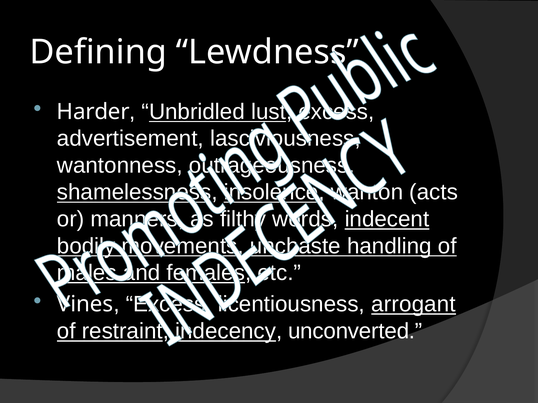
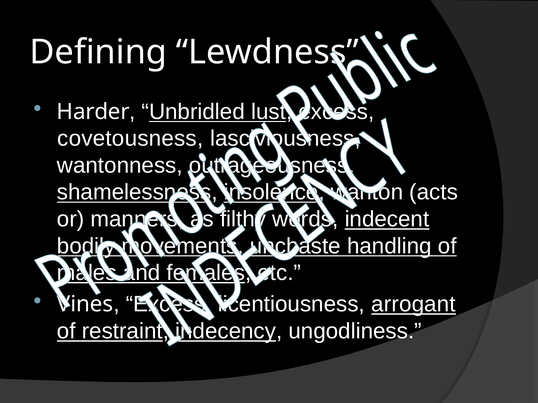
advertisement: advertisement -> covetousness
unconverted: unconverted -> ungodliness
